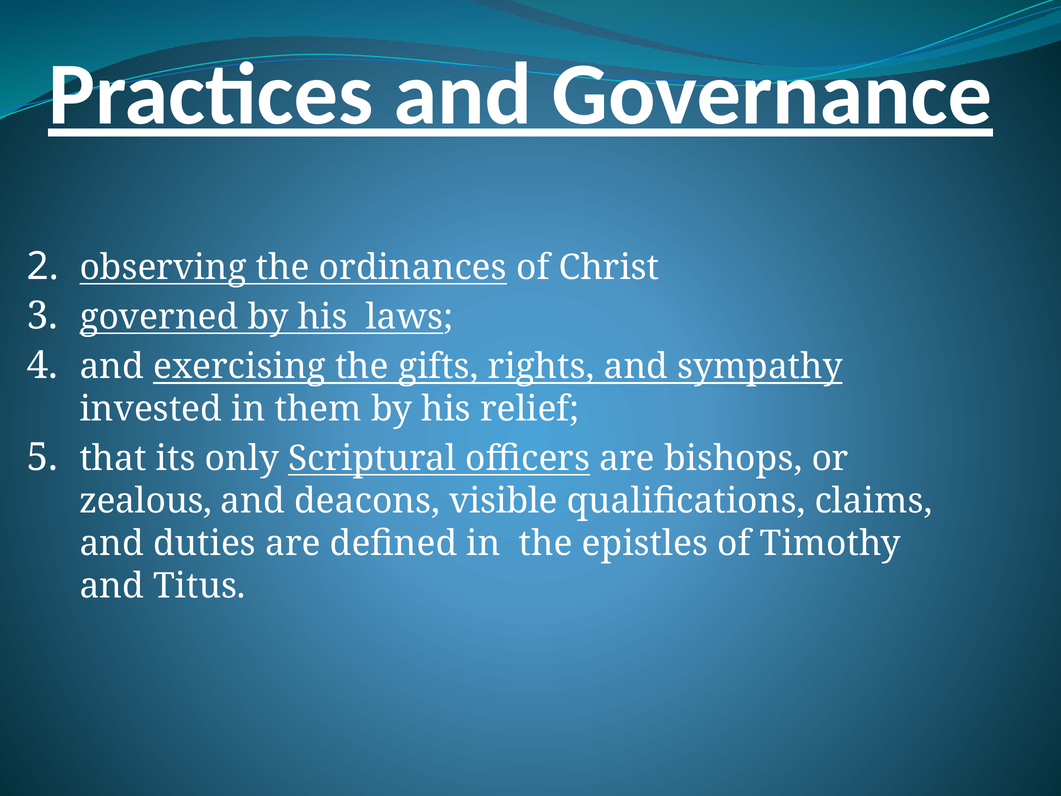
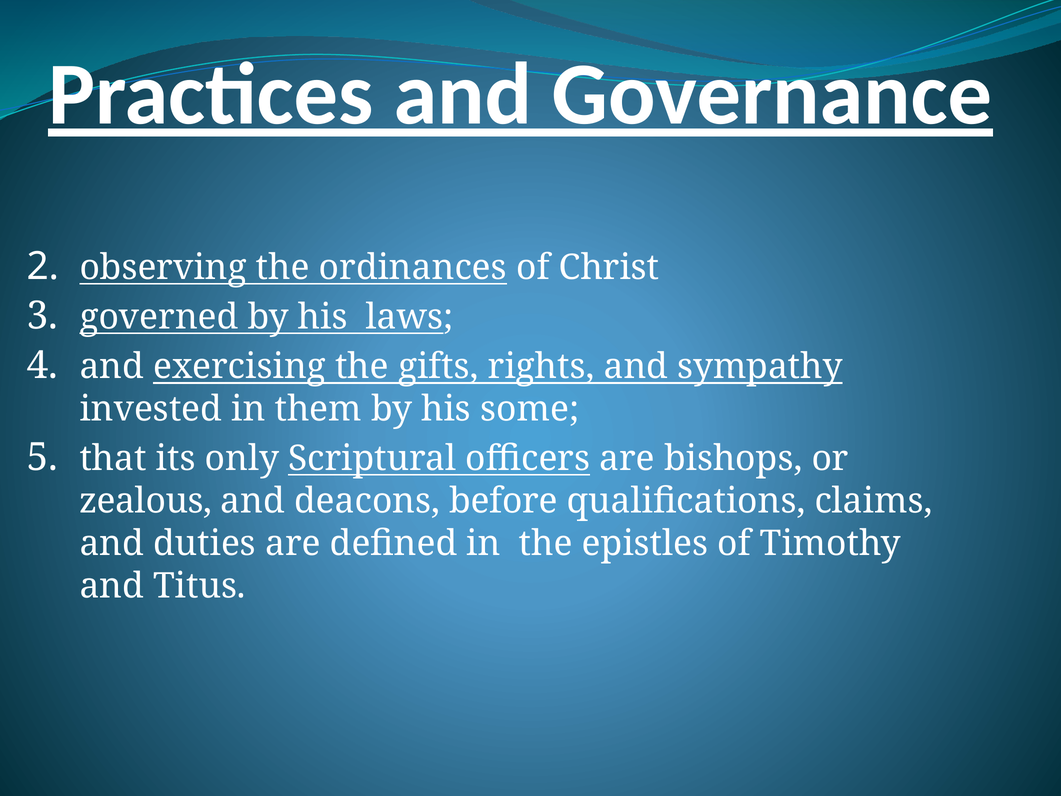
relief: relief -> some
visible: visible -> before
